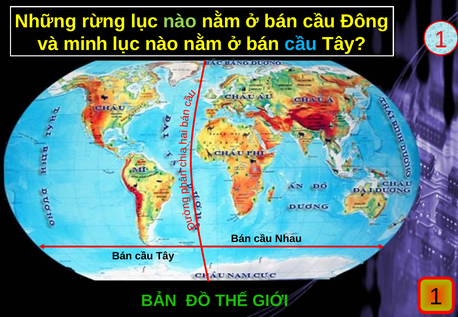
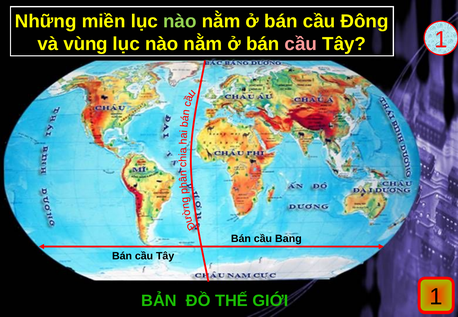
rừng: rừng -> miền
minh: minh -> vùng
cầu at (301, 44) colour: light blue -> pink
Nhau: Nhau -> Bang
